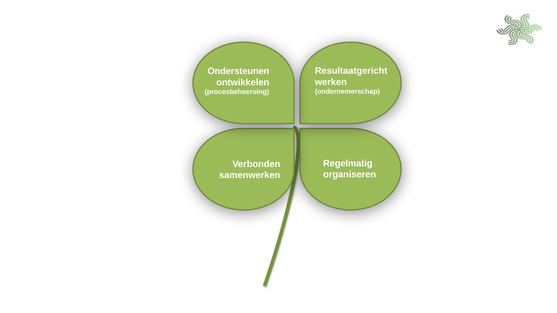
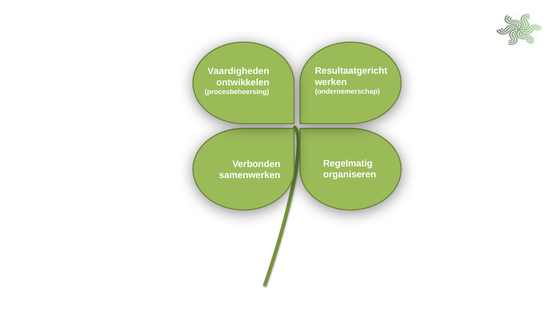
Ondersteunen: Ondersteunen -> Vaardigheden
